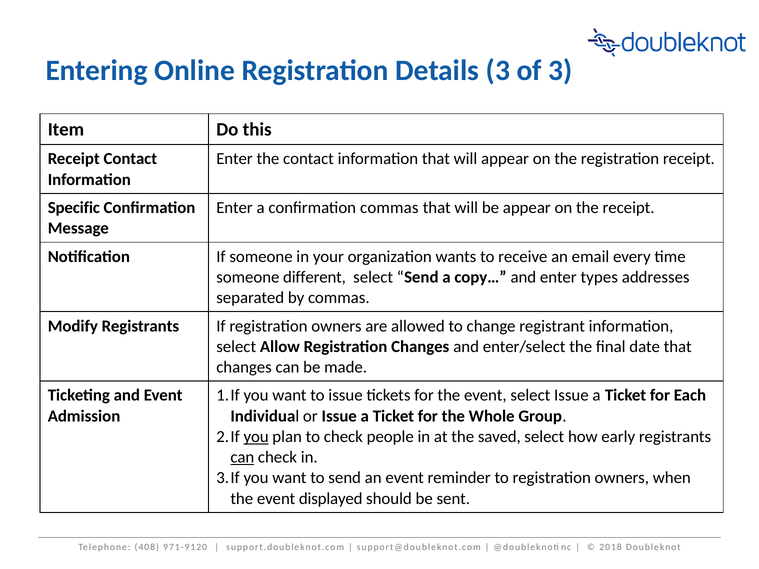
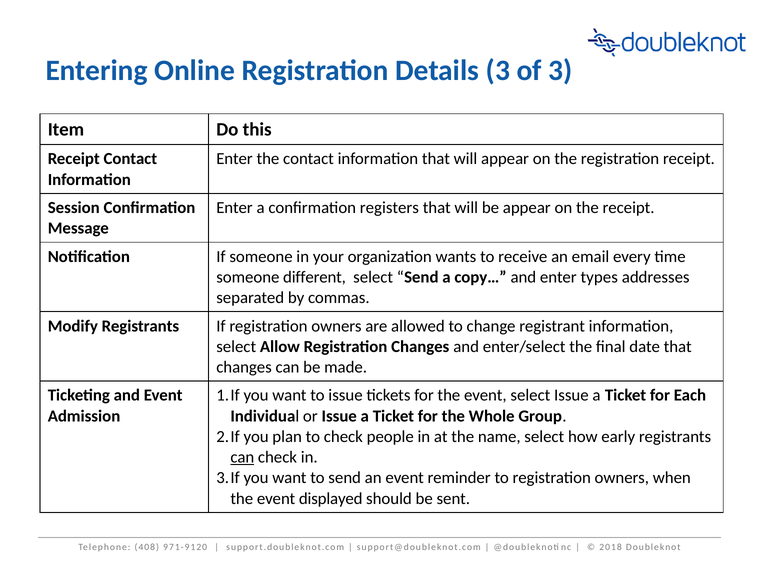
Specific: Specific -> Session
confirmation commas: commas -> registers
you at (256, 437) underline: present -> none
saved: saved -> name
